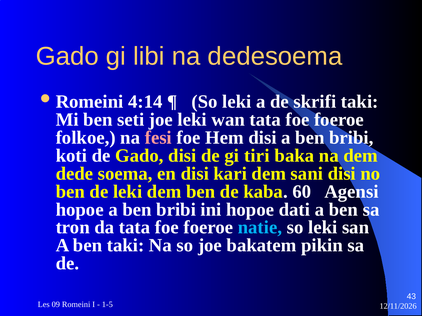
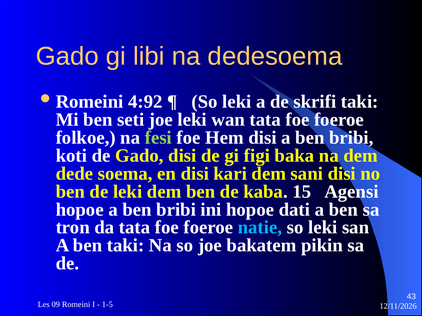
4:14: 4:14 -> 4:92
fesi colour: pink -> light green
tiri: tiri -> figi
60: 60 -> 15
